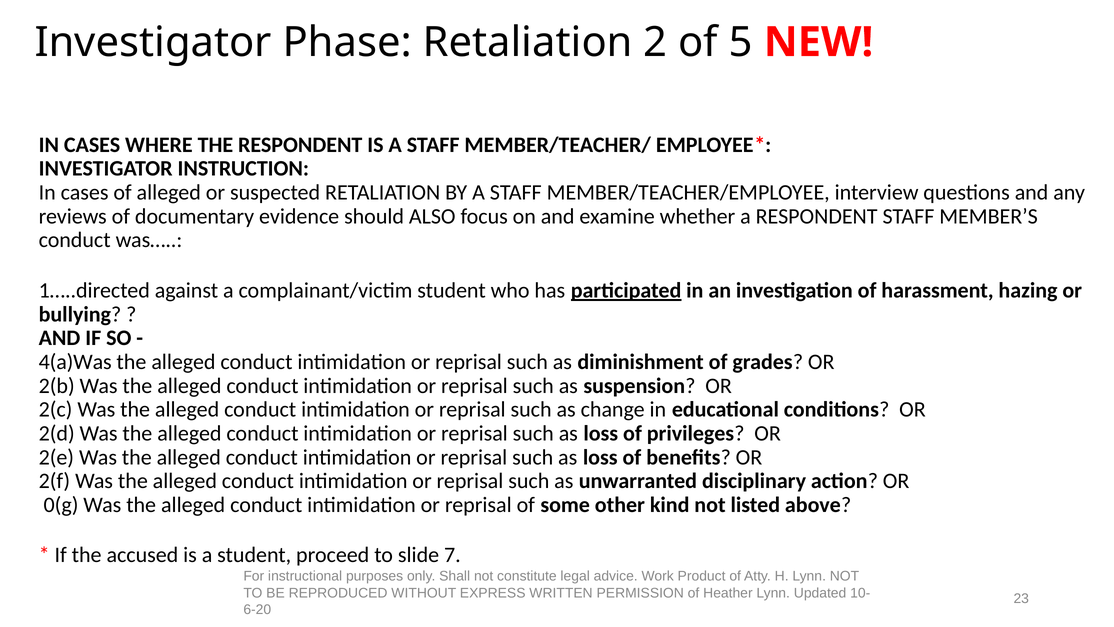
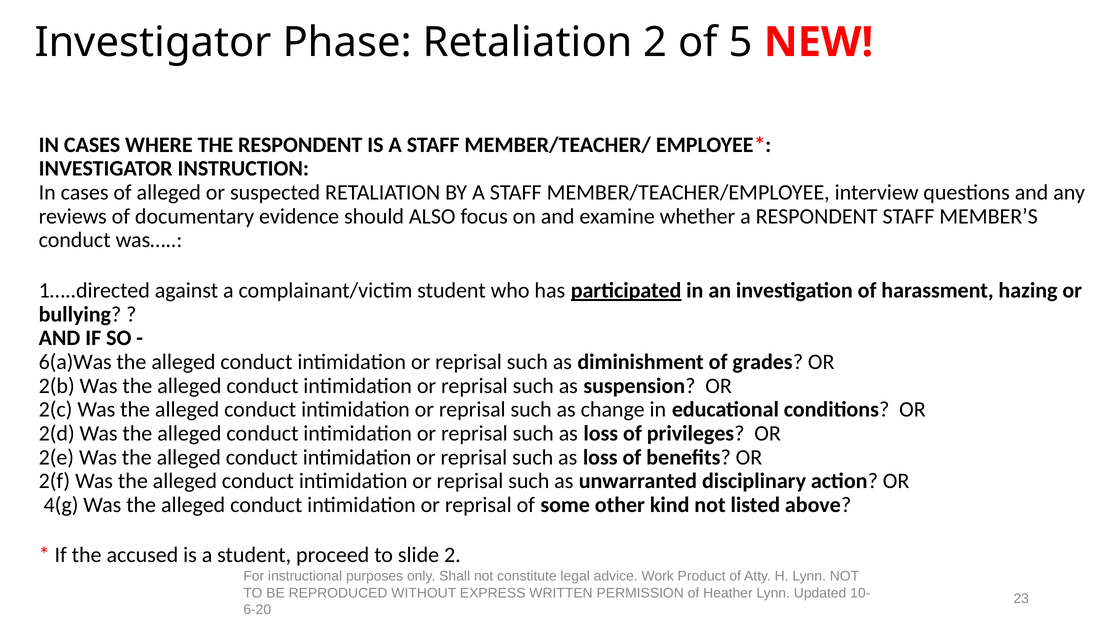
4(a)Was: 4(a)Was -> 6(a)Was
0(g: 0(g -> 4(g
slide 7: 7 -> 2
